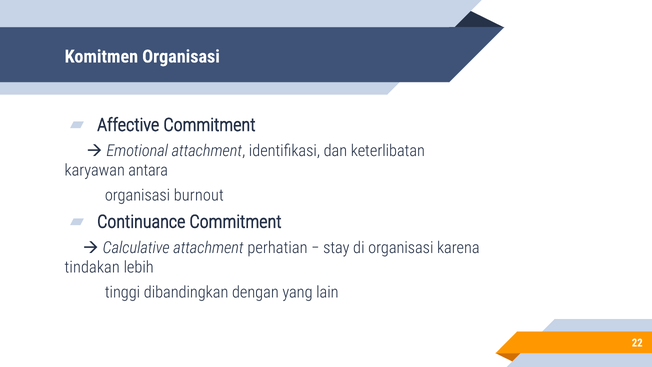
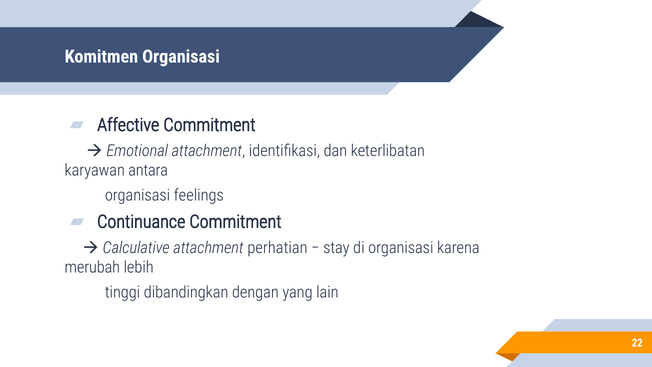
burnout: burnout -> feelings
tindakan: tindakan -> merubah
